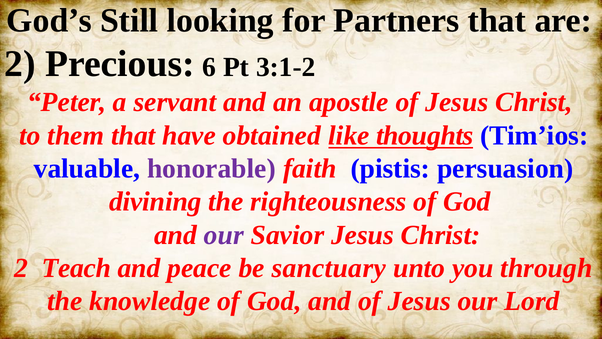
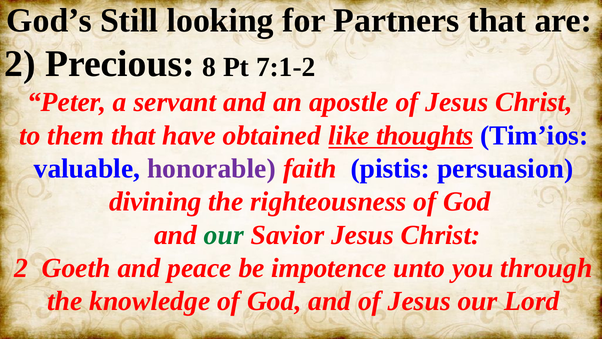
6: 6 -> 8
3:1-2: 3:1-2 -> 7:1-2
our at (224, 235) colour: purple -> green
Teach: Teach -> Goeth
sanctuary: sanctuary -> impotence
